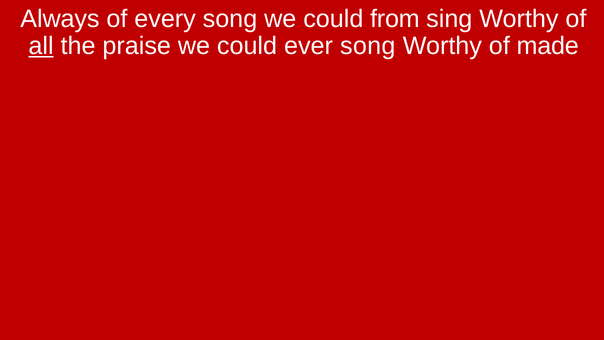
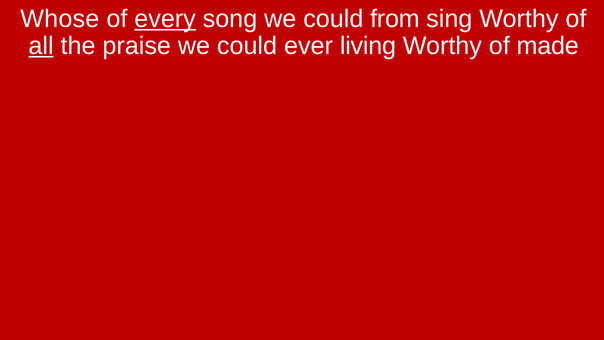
Always: Always -> Whose
every underline: none -> present
ever song: song -> living
